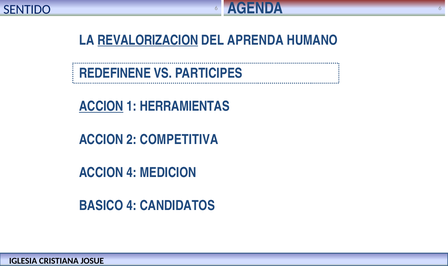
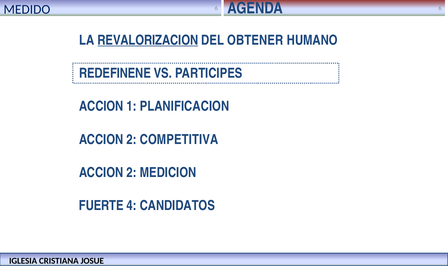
SENTIDO: SENTIDO -> MEDIDO
APRENDA: APRENDA -> OBTENER
ACCION at (101, 107) underline: present -> none
HERRAMIENTAS: HERRAMIENTAS -> PLANIFICACION
4 at (132, 173): 4 -> 2
BASICO: BASICO -> FUERTE
